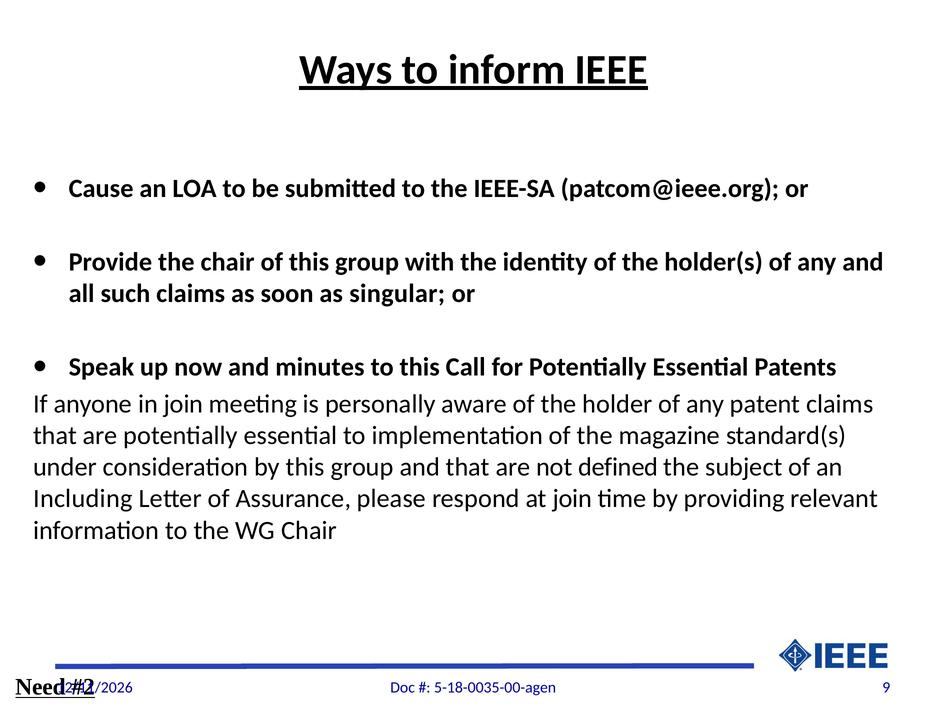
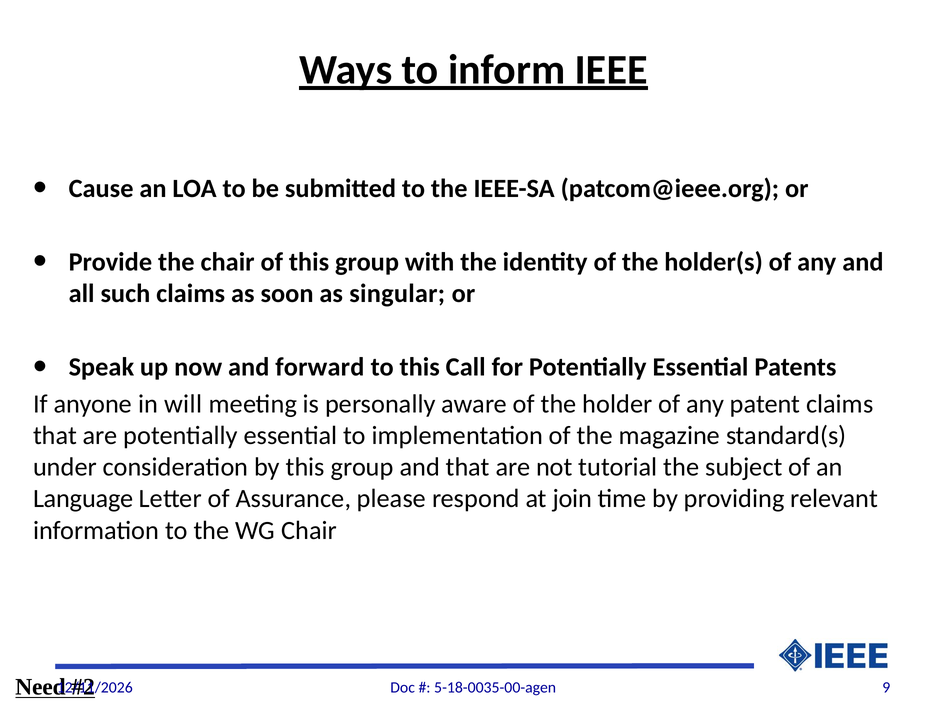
minutes: minutes -> forward
in join: join -> will
defined: defined -> tutorial
Including: Including -> Language
